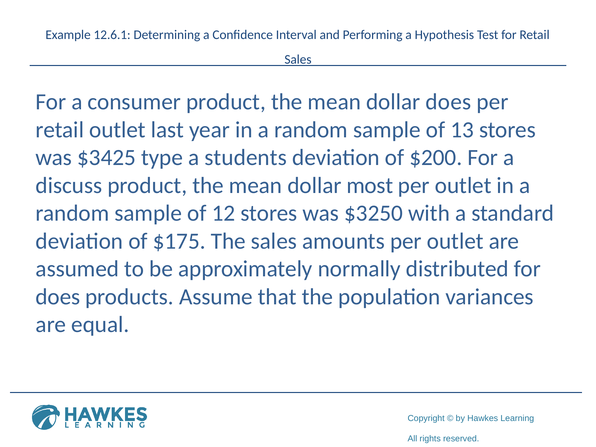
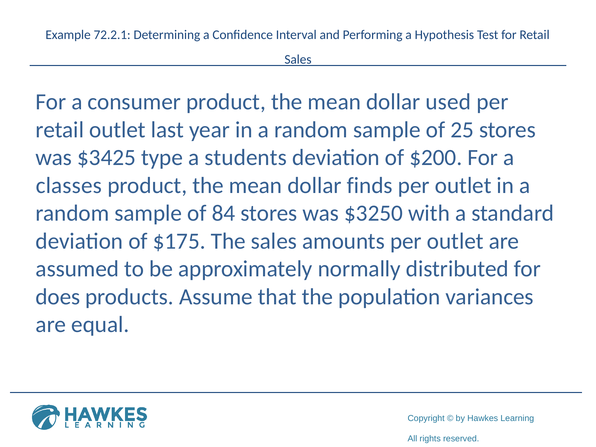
12.6.1: 12.6.1 -> 72.2.1
dollar does: does -> used
13: 13 -> 25
discuss: discuss -> classes
most: most -> finds
12: 12 -> 84
